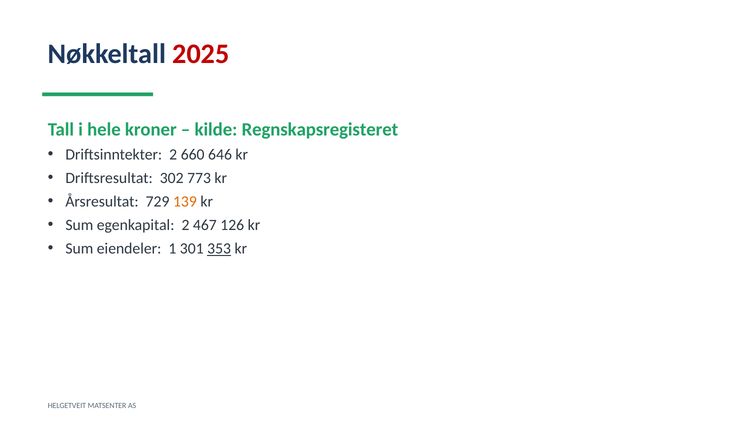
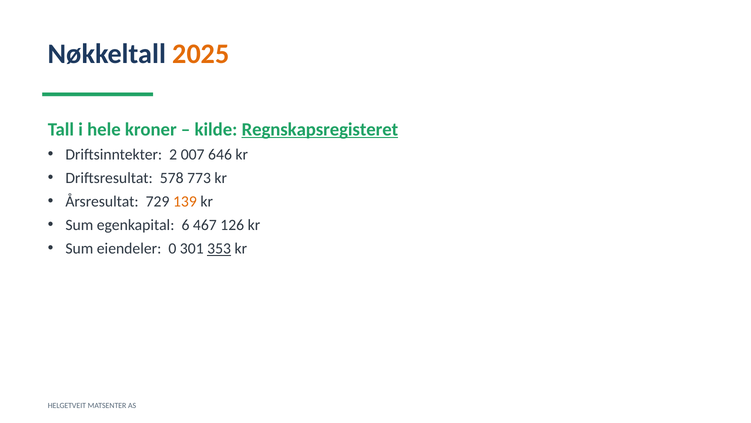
2025 colour: red -> orange
Regnskapsregisteret underline: none -> present
660: 660 -> 007
302: 302 -> 578
egenkapital 2: 2 -> 6
1: 1 -> 0
